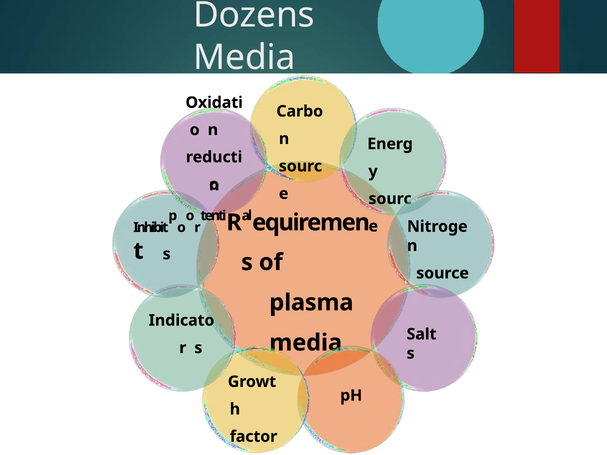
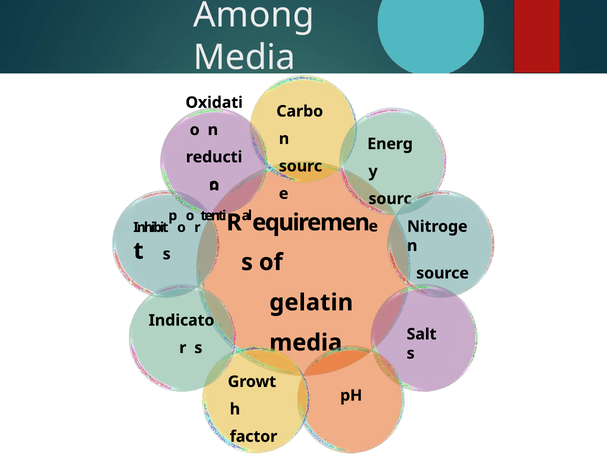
Dozens: Dozens -> Among
plasma: plasma -> gelatin
